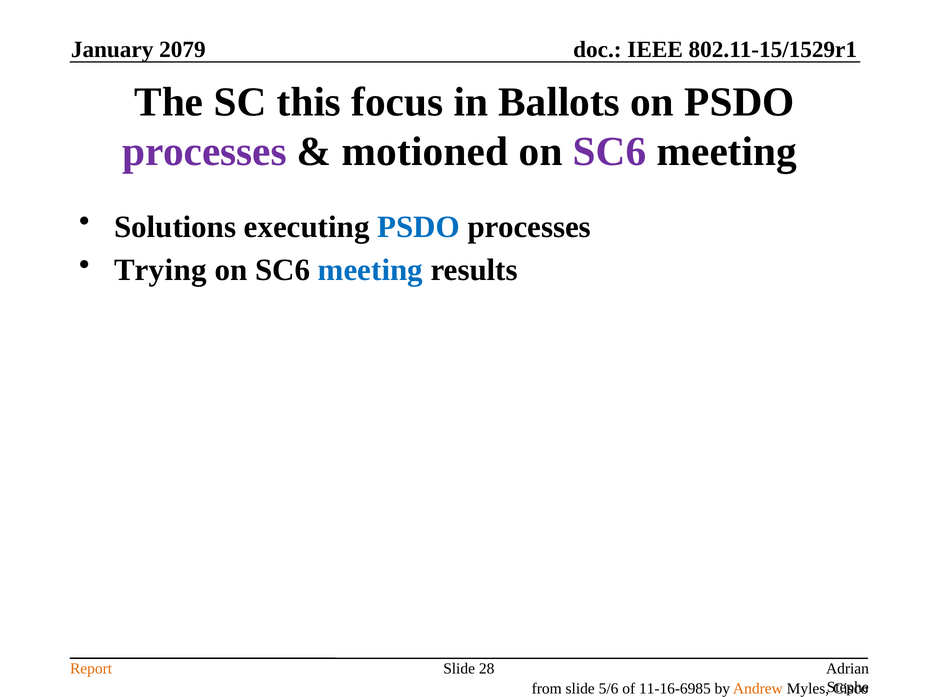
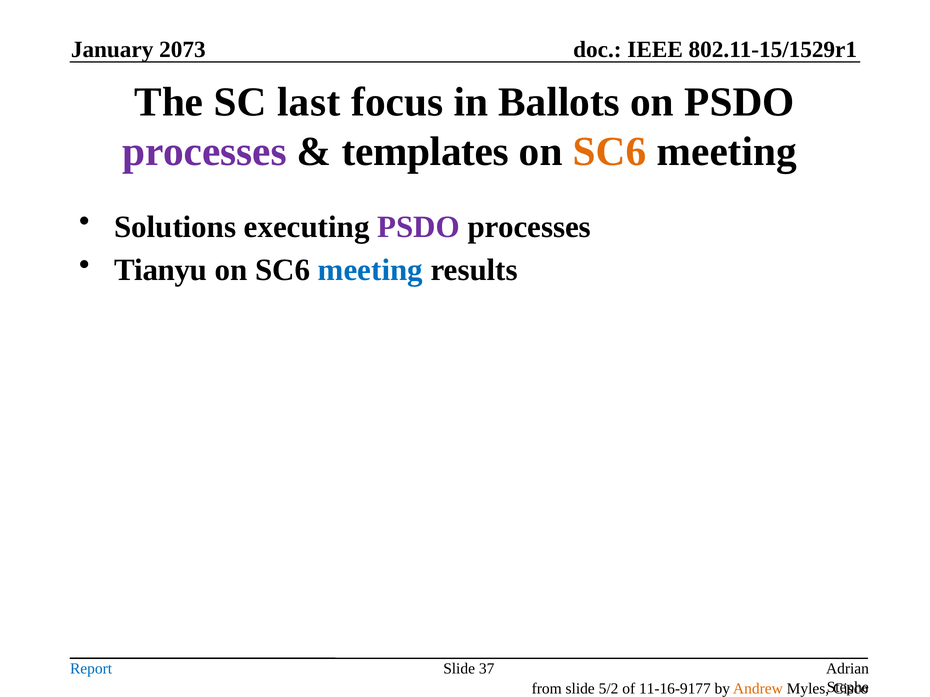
2079: 2079 -> 2073
this: this -> last
motioned: motioned -> templates
SC6 at (610, 152) colour: purple -> orange
PSDO at (419, 227) colour: blue -> purple
Trying: Trying -> Tianyu
Report colour: orange -> blue
28: 28 -> 37
5/6: 5/6 -> 5/2
11-16-6985: 11-16-6985 -> 11-16-9177
